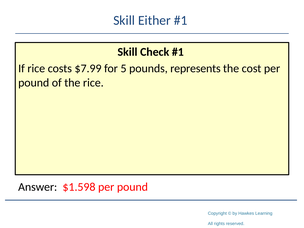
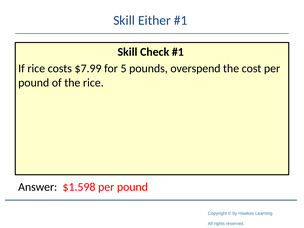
represents: represents -> overspend
